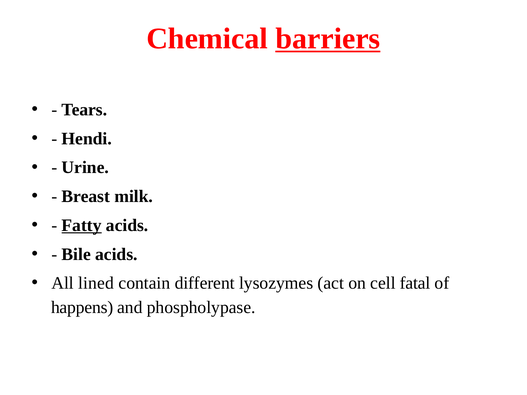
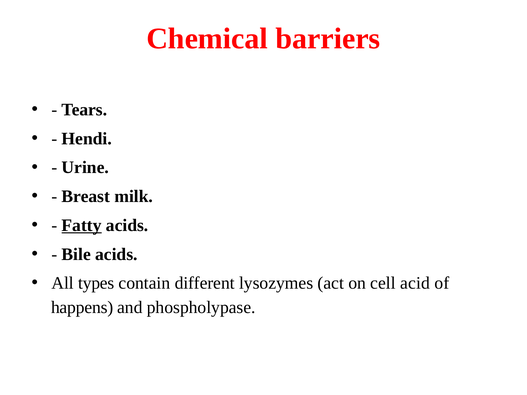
barriers underline: present -> none
lined: lined -> types
fatal: fatal -> acid
